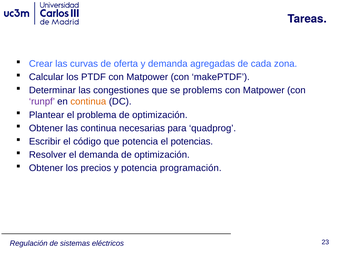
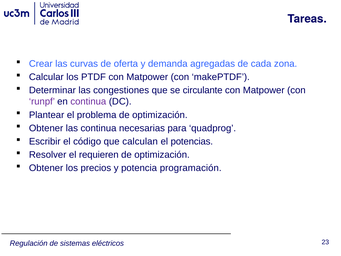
problems: problems -> circulante
continua at (88, 101) colour: orange -> purple
que potencia: potencia -> calculan
el demanda: demanda -> requieren
